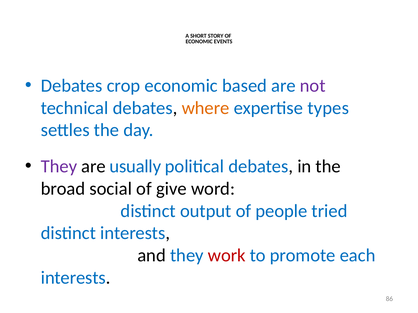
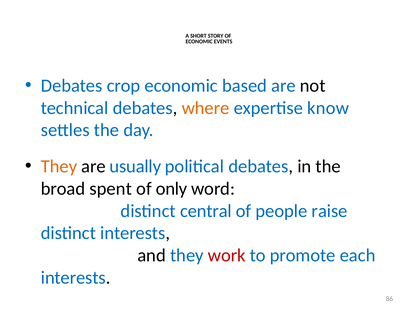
not colour: purple -> black
types: types -> know
They at (59, 167) colour: purple -> orange
social: social -> spent
give: give -> only
output: output -> central
tried: tried -> raise
